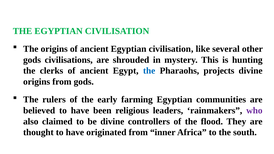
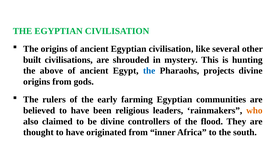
gods at (32, 60): gods -> built
clerks: clerks -> above
who colour: purple -> orange
